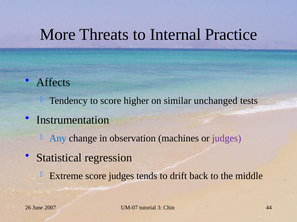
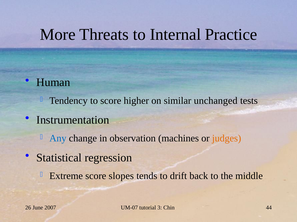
Affects: Affects -> Human
judges at (227, 139) colour: purple -> orange
score judges: judges -> slopes
